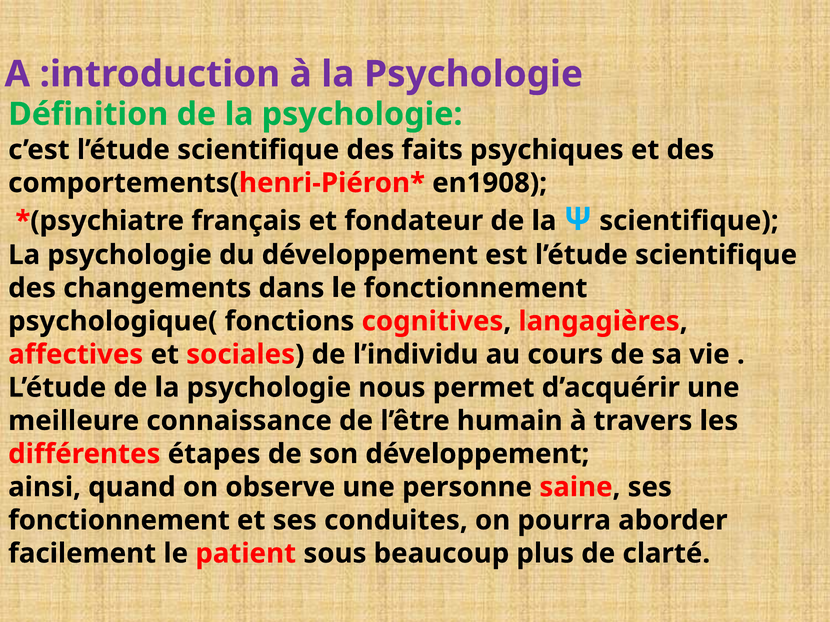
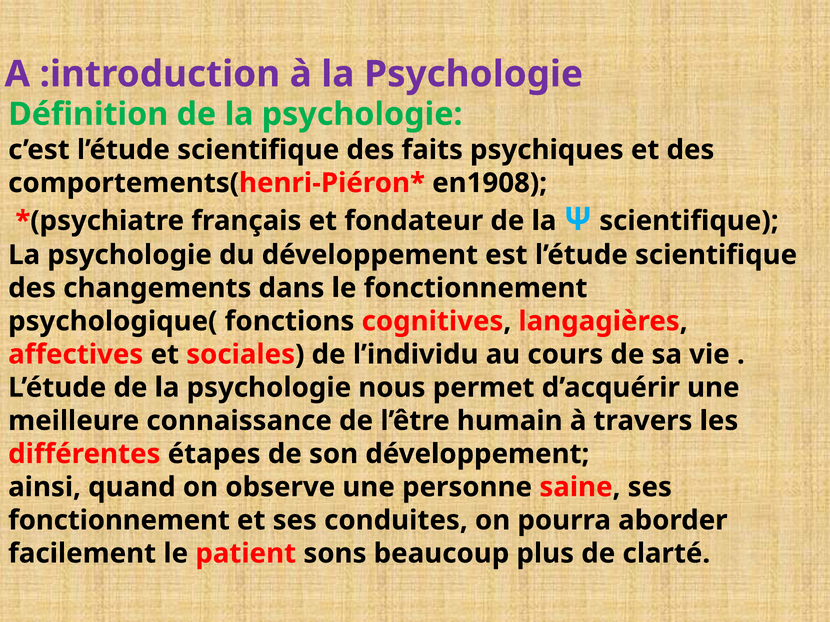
sous: sous -> sons
